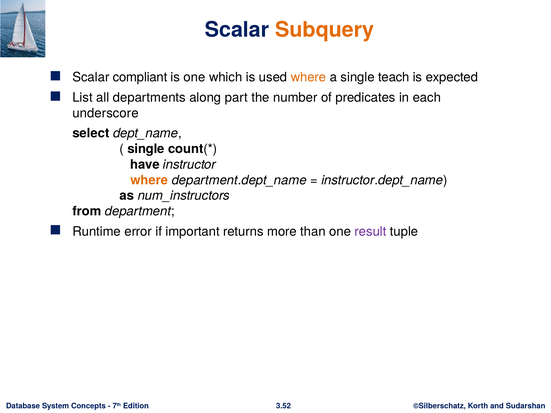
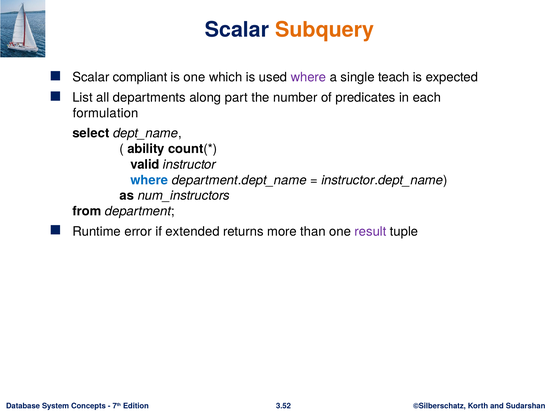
where at (308, 77) colour: orange -> purple
underscore: underscore -> formulation
single at (146, 149): single -> ability
have: have -> valid
where at (149, 180) colour: orange -> blue
important: important -> extended
